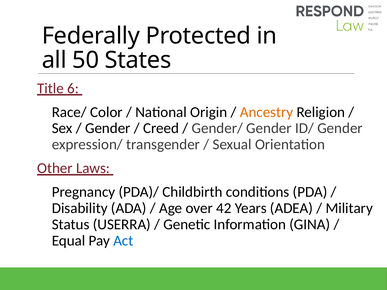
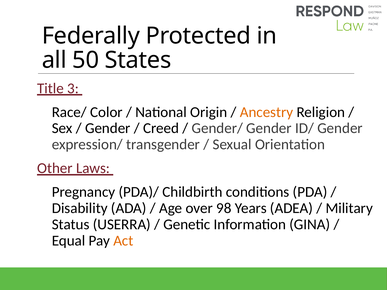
6: 6 -> 3
42: 42 -> 98
Act colour: blue -> orange
